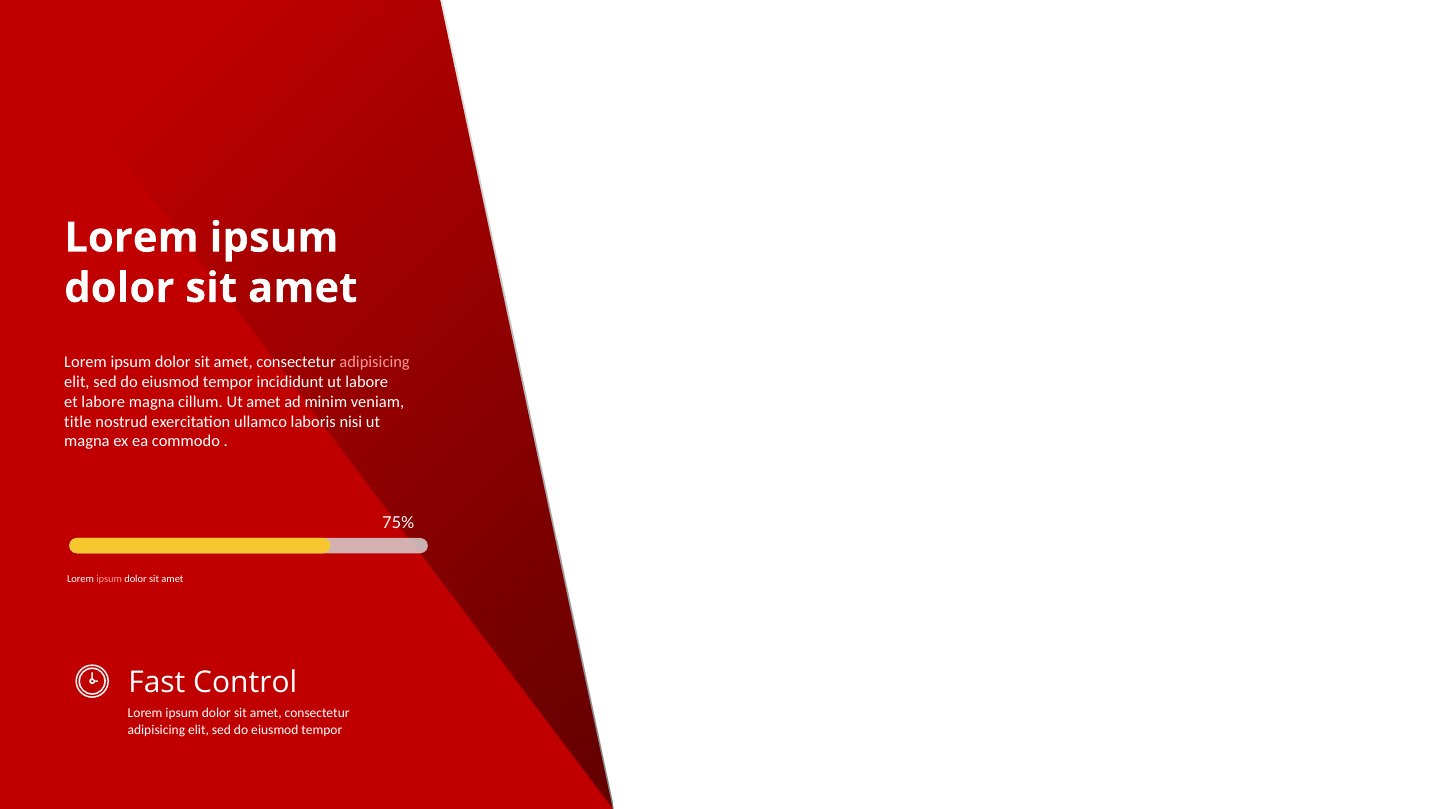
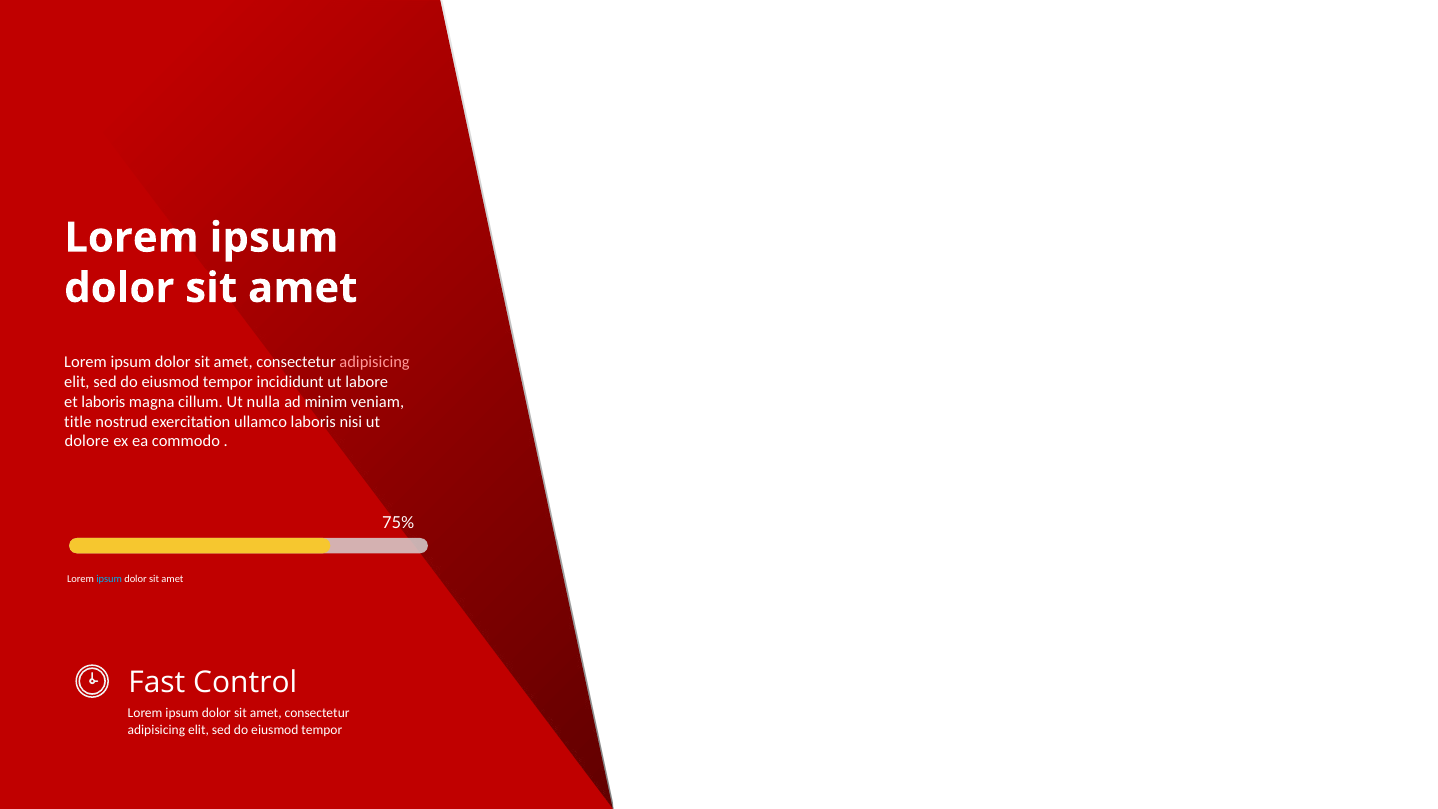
et labore: labore -> laboris
Ut amet: amet -> nulla
magna at (87, 441): magna -> dolore
ipsum at (109, 579) colour: pink -> light blue
